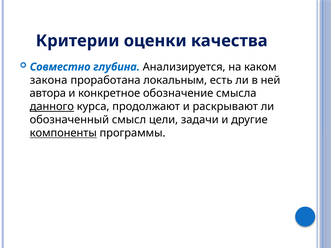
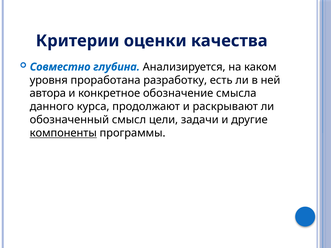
закона: закона -> уровня
локальным: локальным -> разработку
данного underline: present -> none
